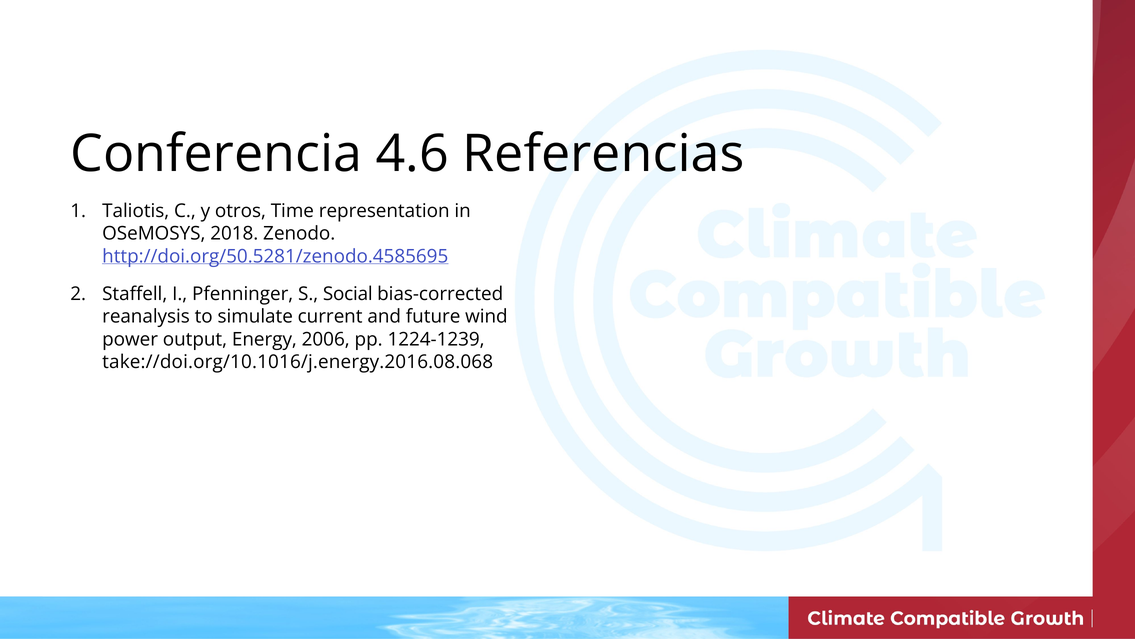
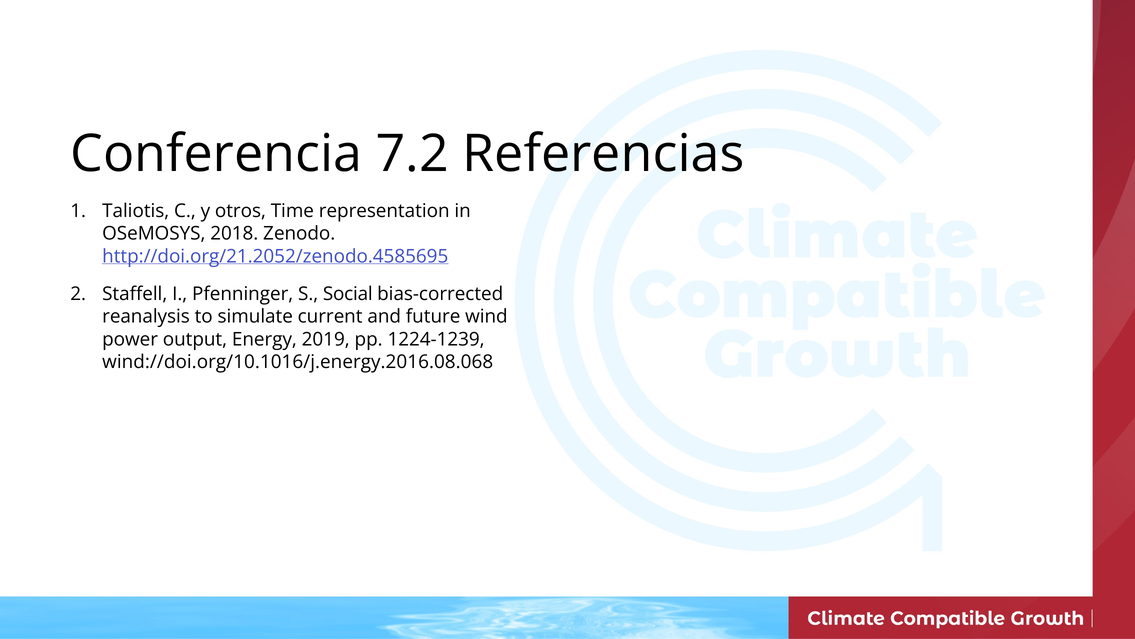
4.6: 4.6 -> 7.2
http://doi.org/50.5281/zenodo.4585695: http://doi.org/50.5281/zenodo.4585695 -> http://doi.org/21.2052/zenodo.4585695
2006: 2006 -> 2019
take://doi.org/10.1016/j.energy.2016.08.068: take://doi.org/10.1016/j.energy.2016.08.068 -> wind://doi.org/10.1016/j.energy.2016.08.068
